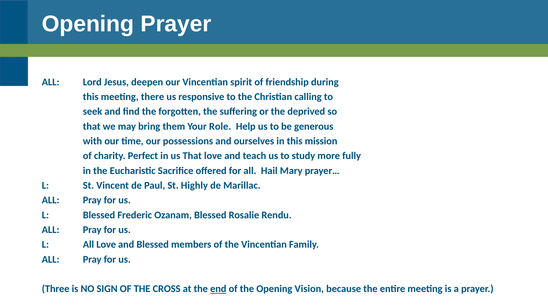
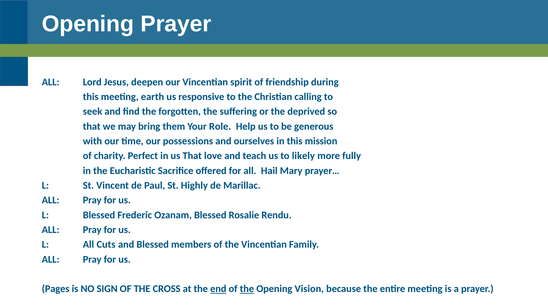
there: there -> earth
study: study -> likely
All Love: Love -> Cuts
Three: Three -> Pages
the at (247, 289) underline: none -> present
